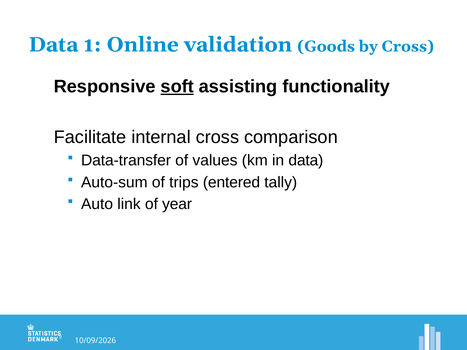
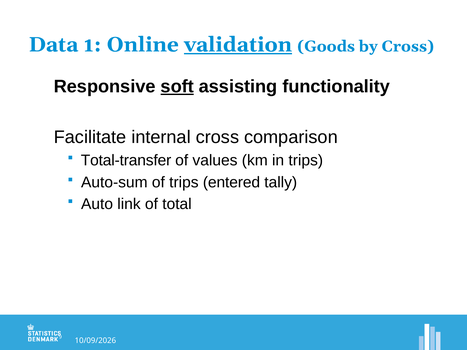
validation underline: none -> present
Data-transfer: Data-transfer -> Total-transfer
in data: data -> trips
year: year -> total
